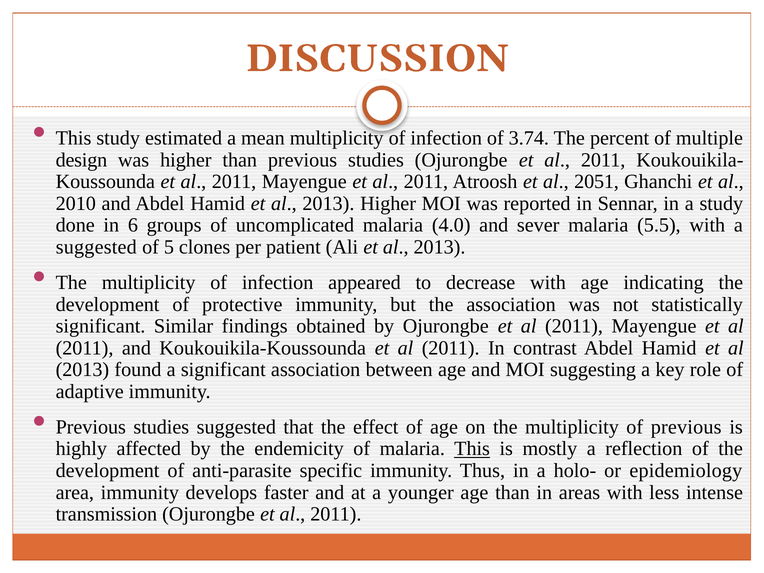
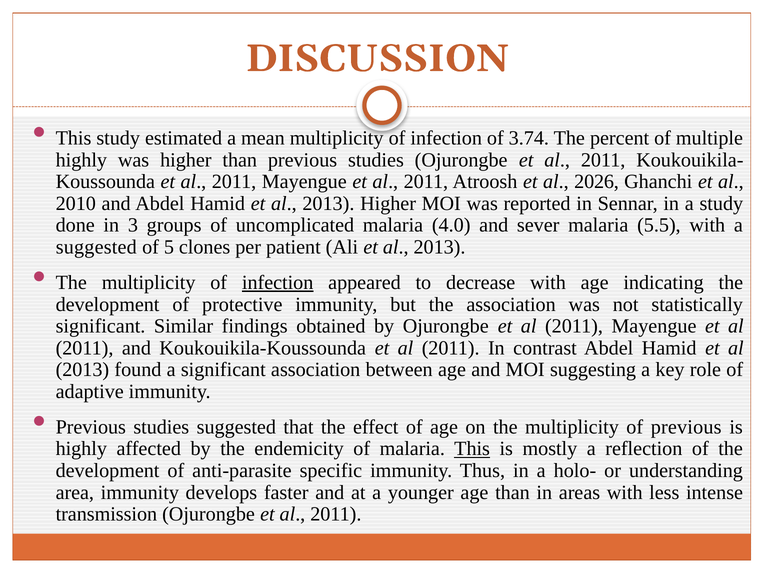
design at (81, 160): design -> highly
2051: 2051 -> 2026
6: 6 -> 3
infection at (278, 283) underline: none -> present
epidemiology: epidemiology -> understanding
